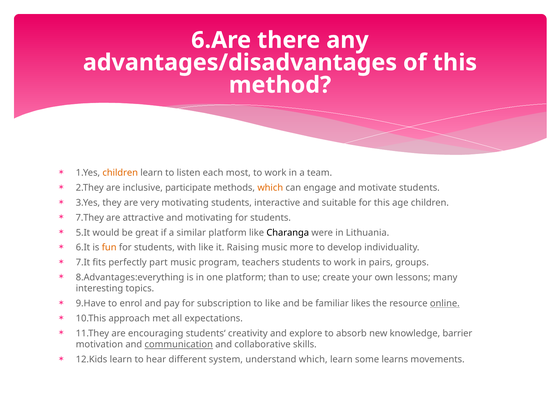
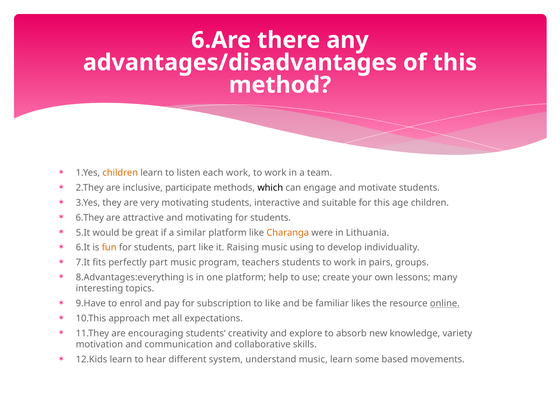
each most: most -> work
which at (270, 188) colour: orange -> black
7.They: 7.They -> 6.They
Charanga colour: black -> orange
students with: with -> part
more: more -> using
than: than -> help
barrier: barrier -> variety
communication underline: present -> none
understand which: which -> music
learns: learns -> based
